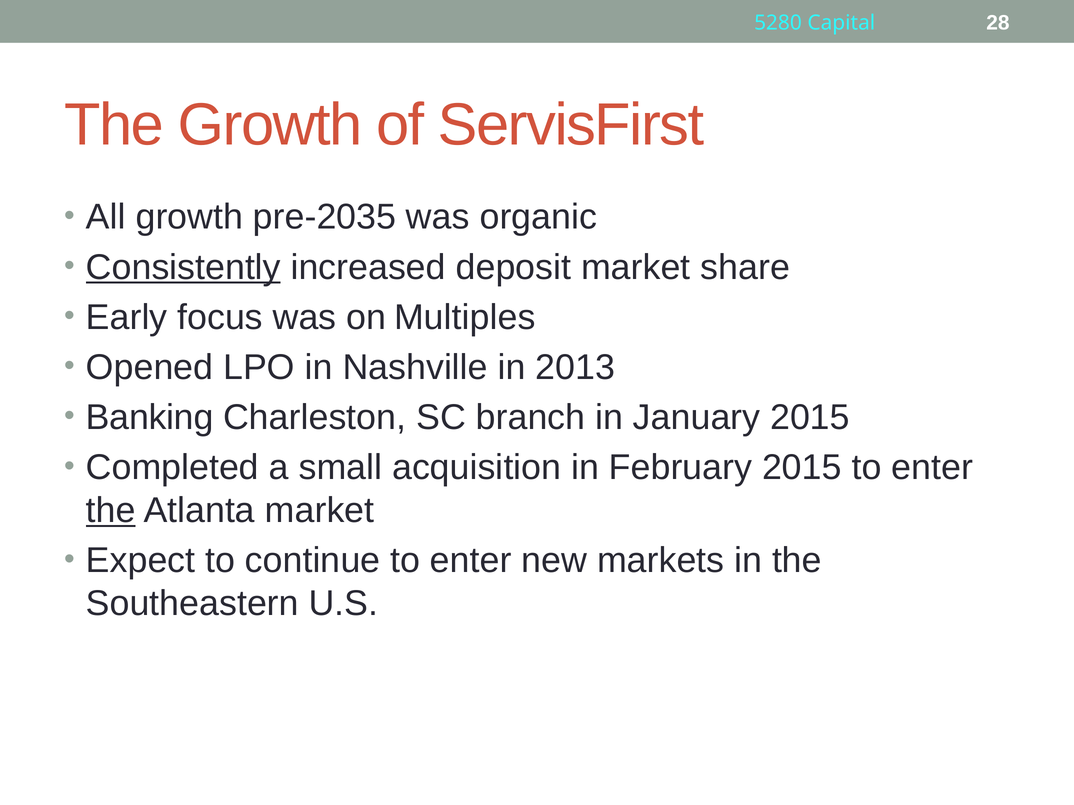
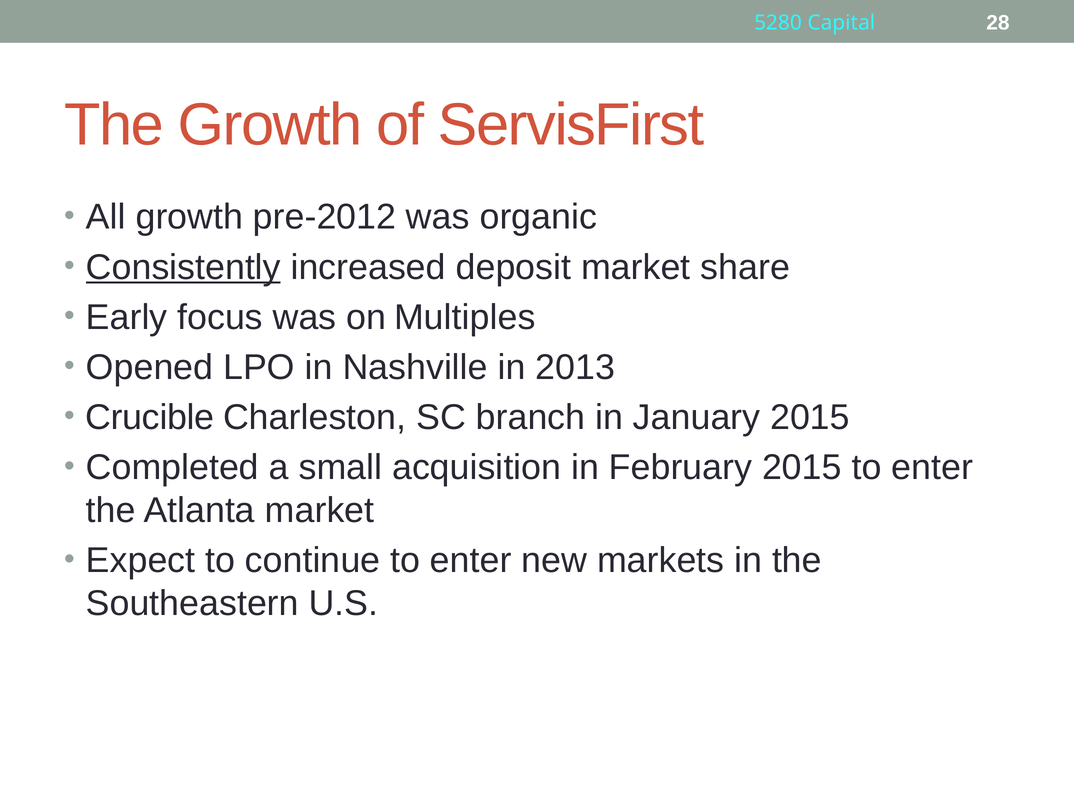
pre-2035: pre-2035 -> pre-2012
Banking: Banking -> Crucible
the at (111, 511) underline: present -> none
